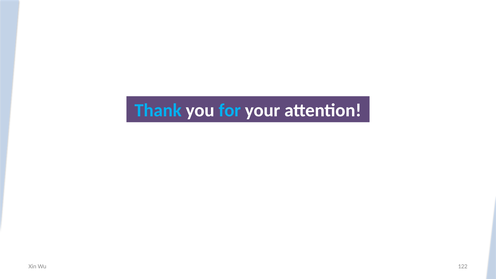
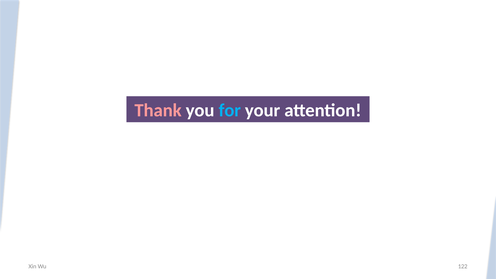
Thank colour: light blue -> pink
